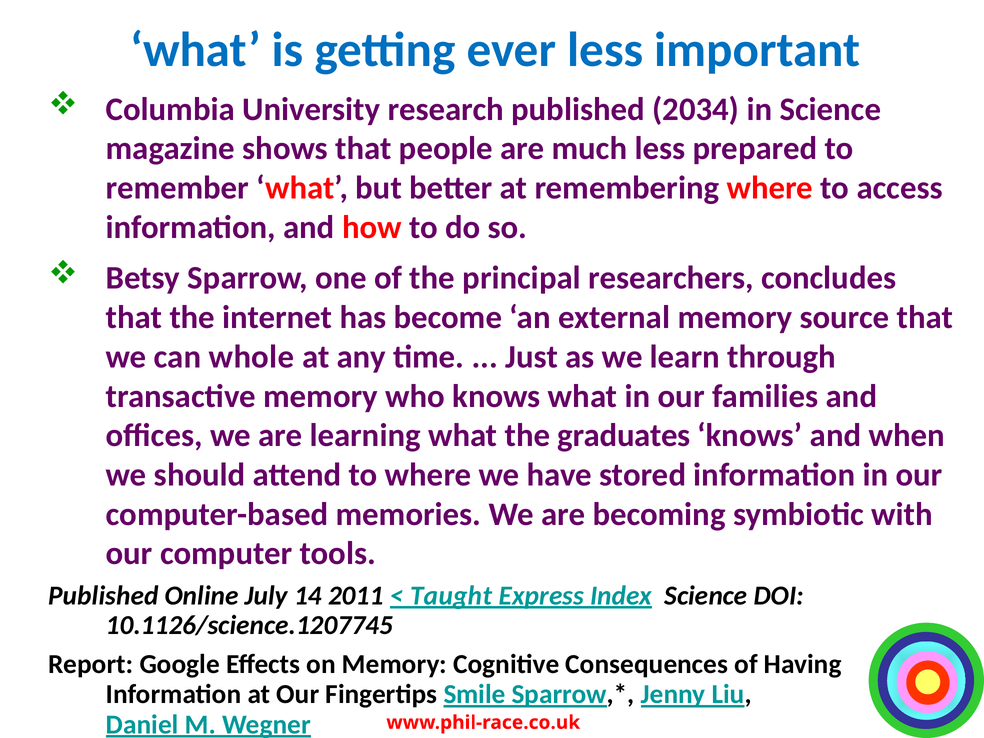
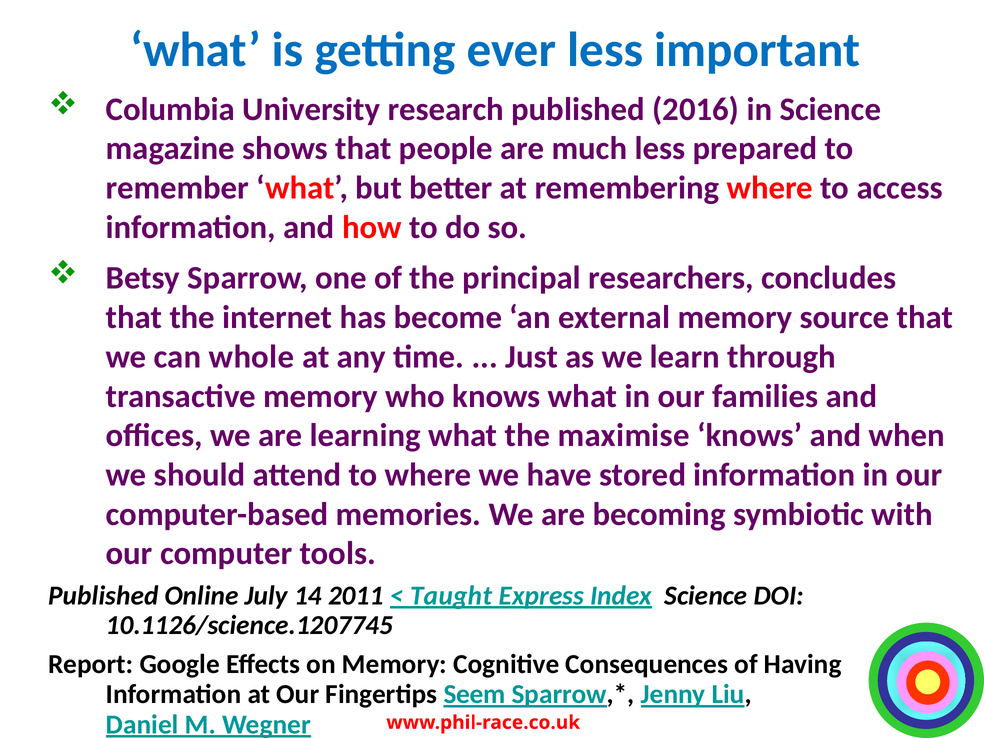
2034: 2034 -> 2016
graduates: graduates -> maximise
Smile: Smile -> Seem
